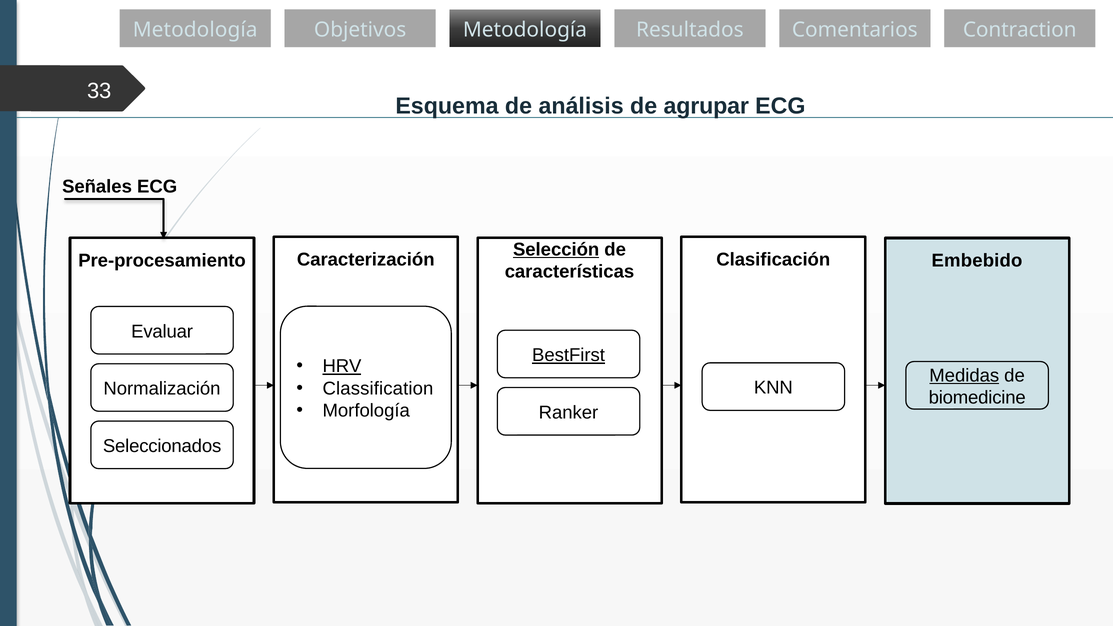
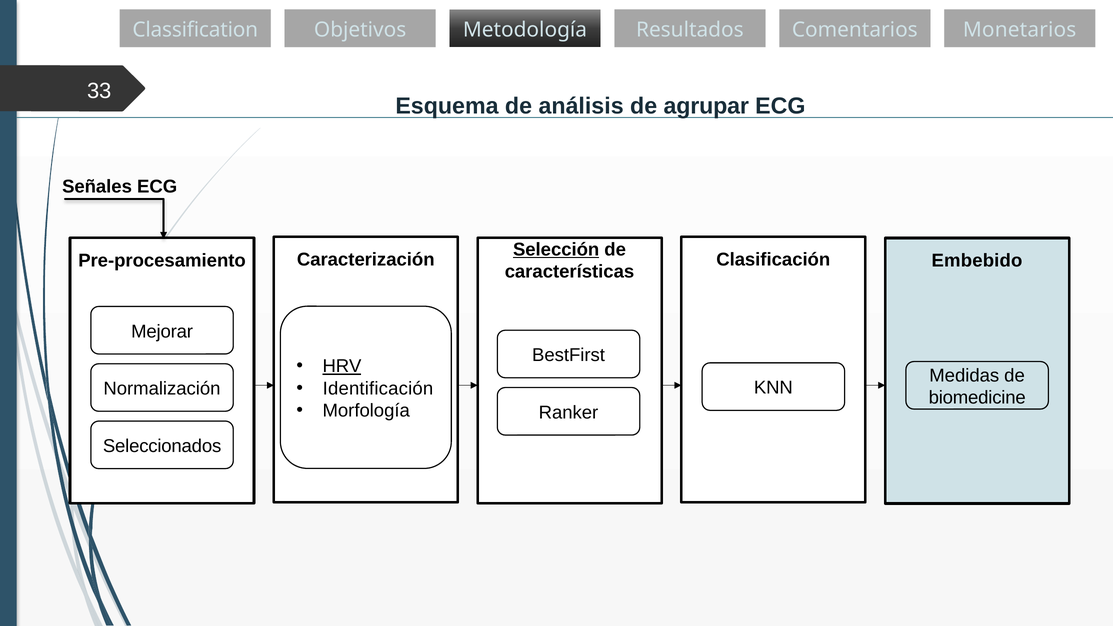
Metodología at (195, 30): Metodología -> Classification
Contraction: Contraction -> Monetarios
Evaluar: Evaluar -> Mejorar
BestFirst underline: present -> none
Medidas underline: present -> none
Classification: Classification -> Identificación
